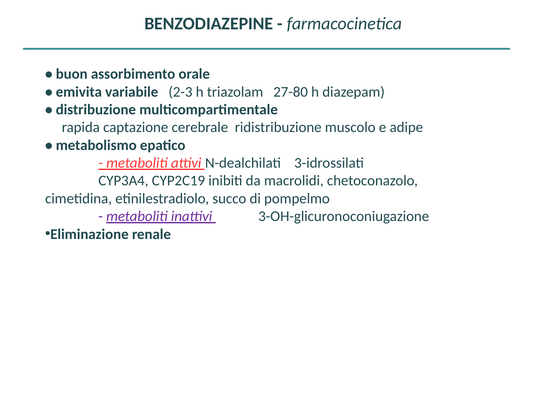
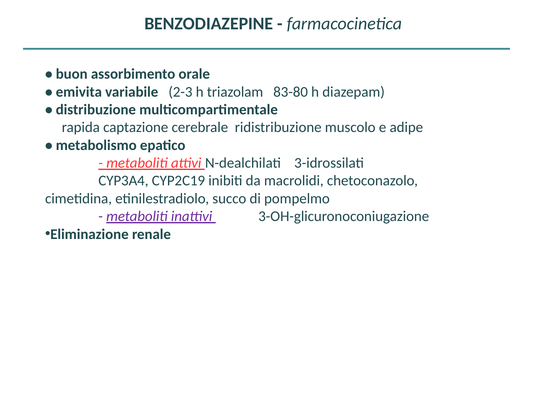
27-80: 27-80 -> 83-80
